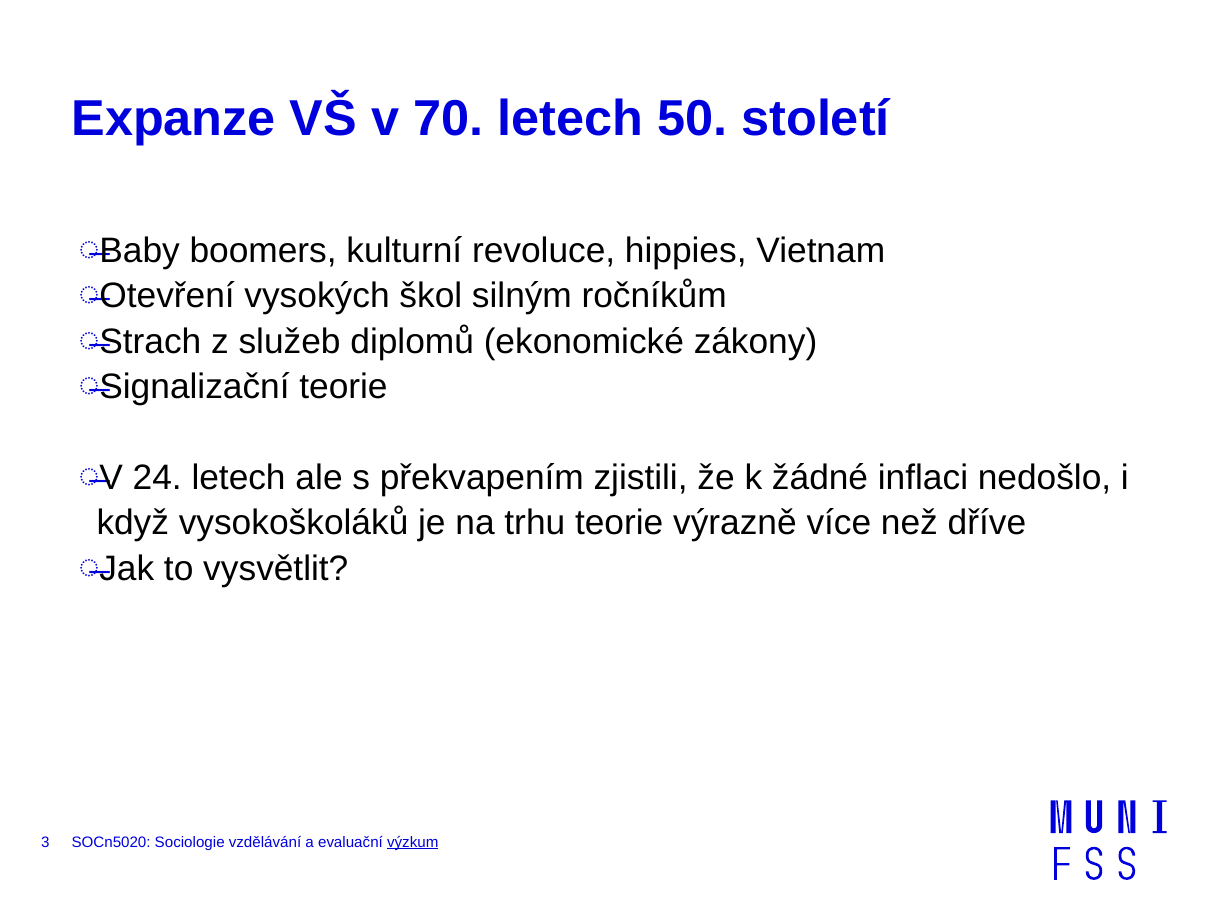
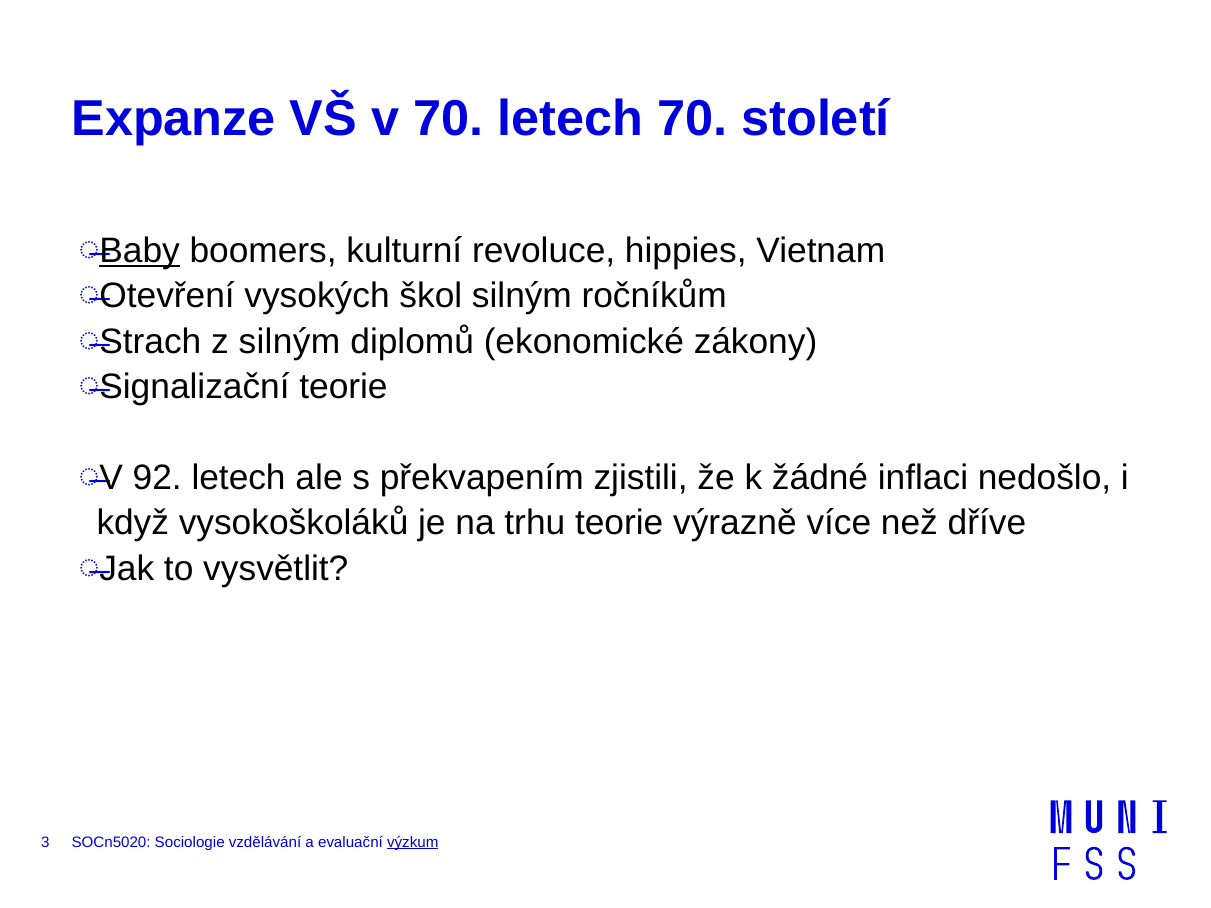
letech 50: 50 -> 70
Baby underline: none -> present
z služeb: služeb -> silným
24: 24 -> 92
